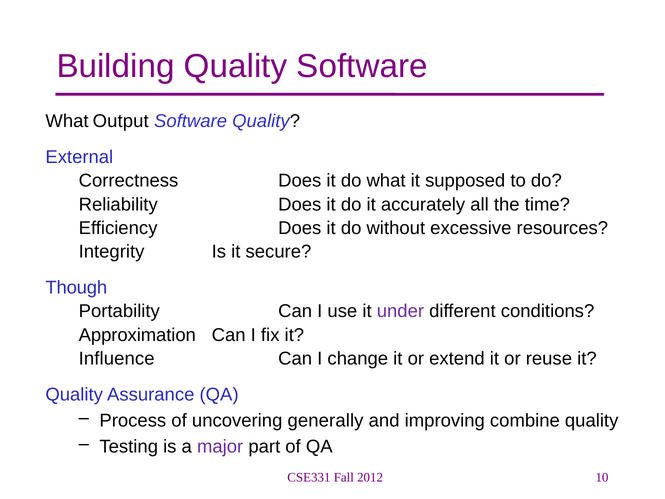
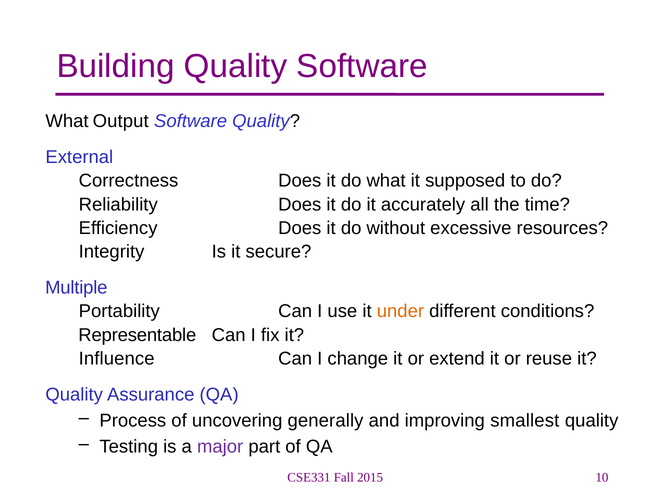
Though: Though -> Multiple
under colour: purple -> orange
Approximation: Approximation -> Representable
combine: combine -> smallest
2012: 2012 -> 2015
